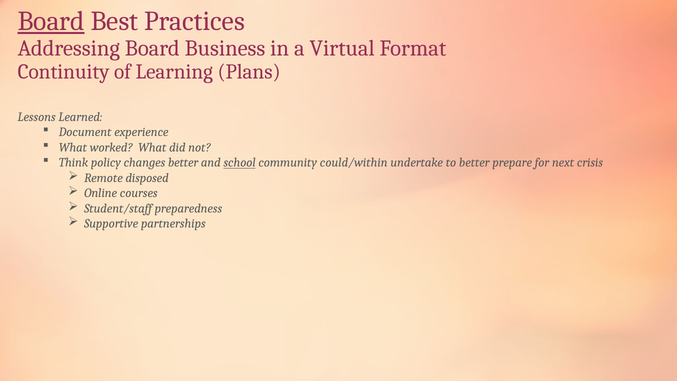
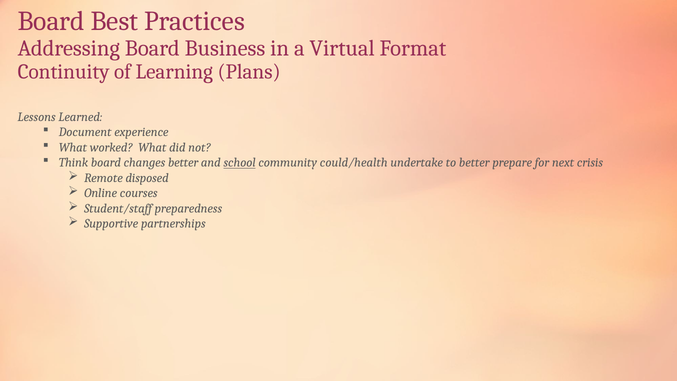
Board at (51, 21) underline: present -> none
Think policy: policy -> board
could/within: could/within -> could/health
